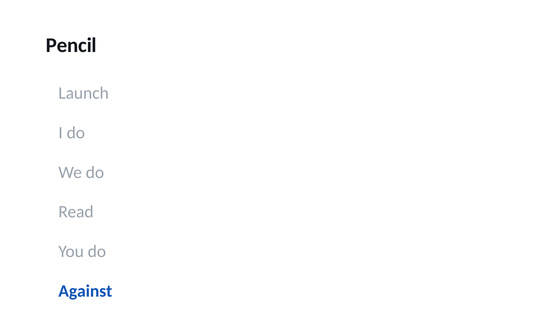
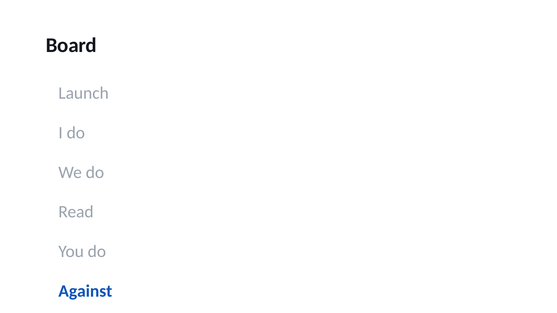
Pencil: Pencil -> Board
